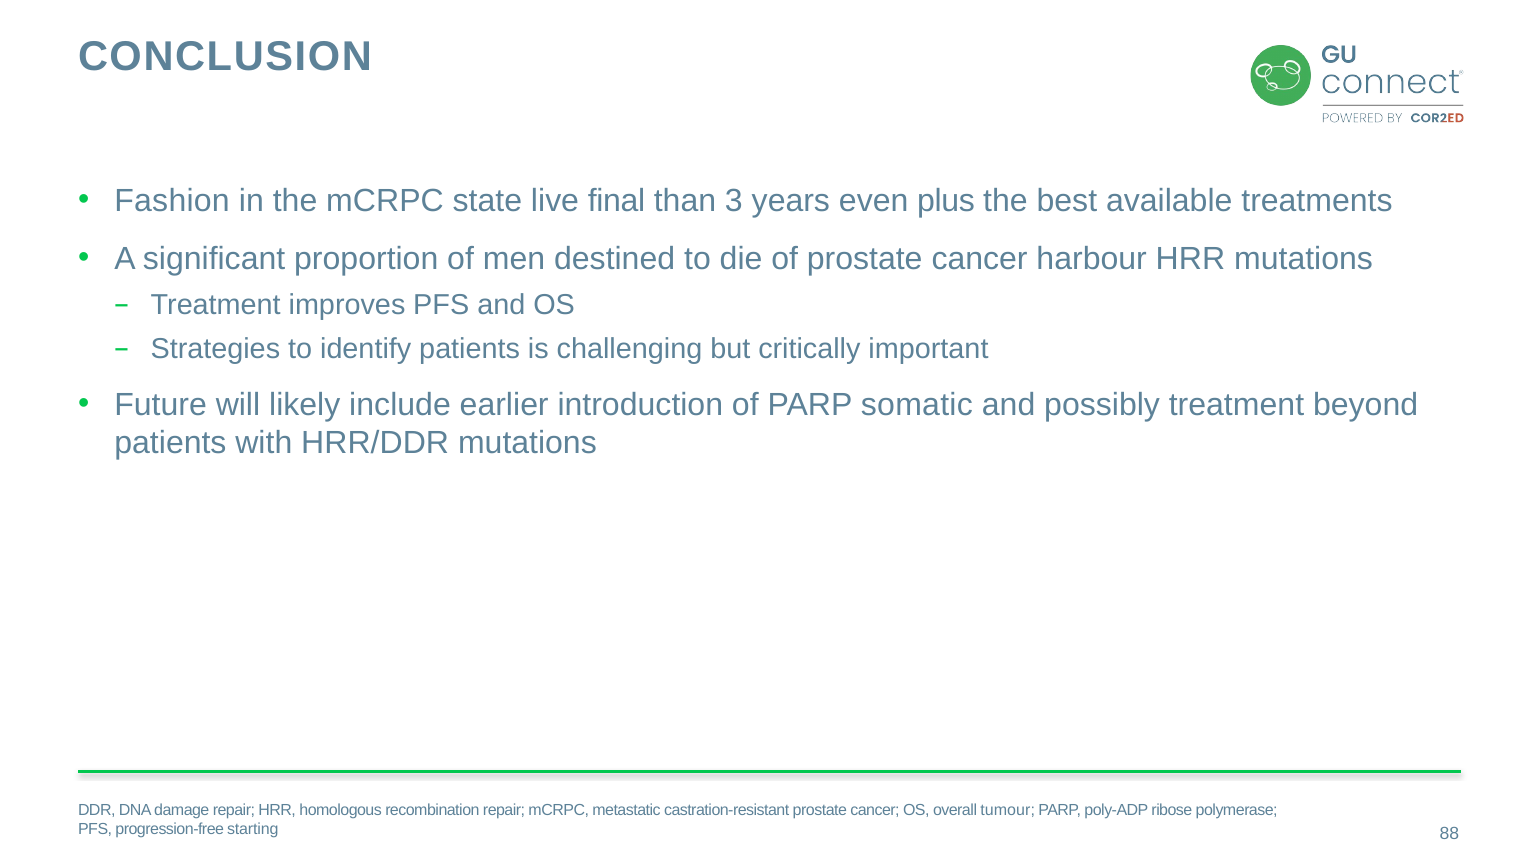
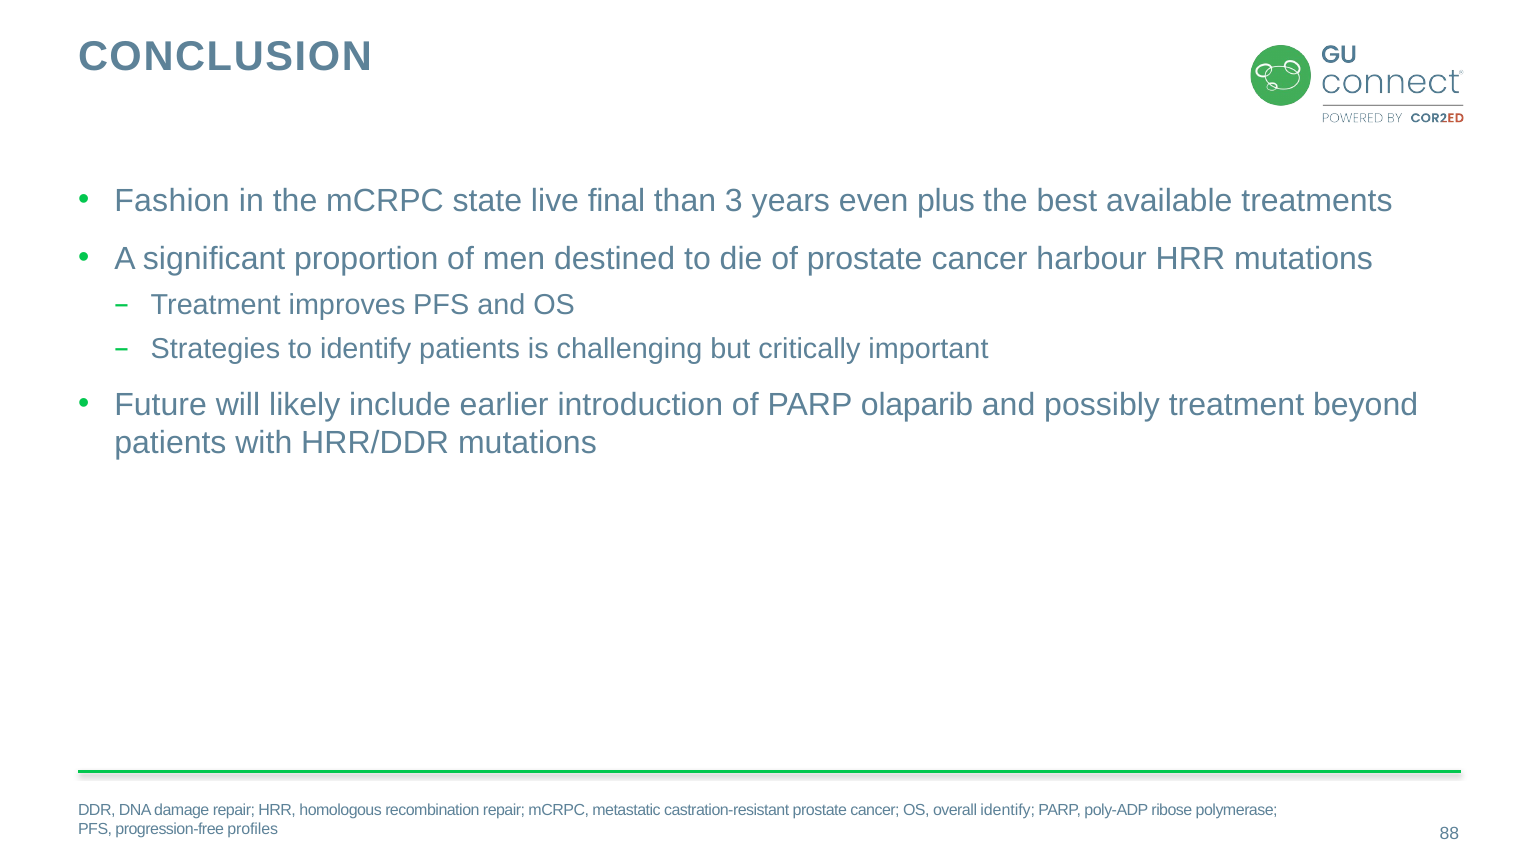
somatic: somatic -> olaparib
overall tumour: tumour -> identify
starting: starting -> profiles
